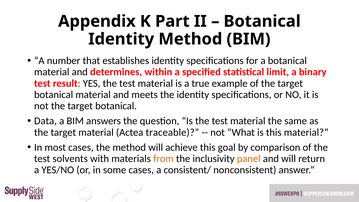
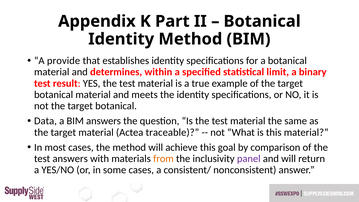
number: number -> provide
test solvents: solvents -> answers
panel colour: orange -> purple
